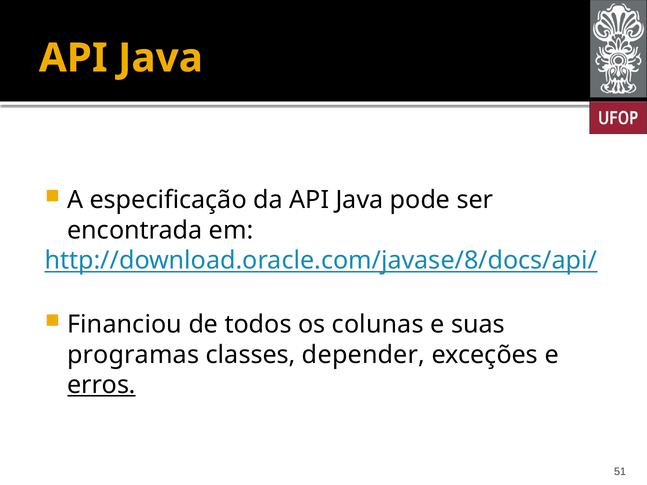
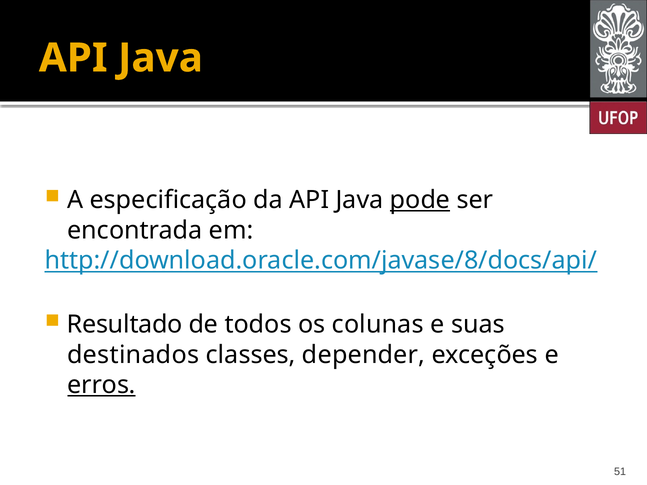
pode underline: none -> present
Financiou: Financiou -> Resultado
programas: programas -> destinados
